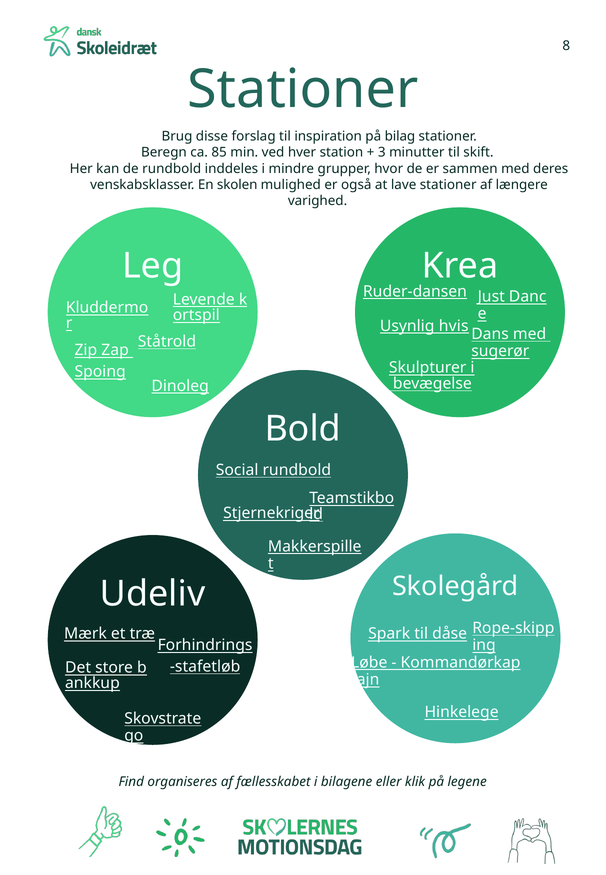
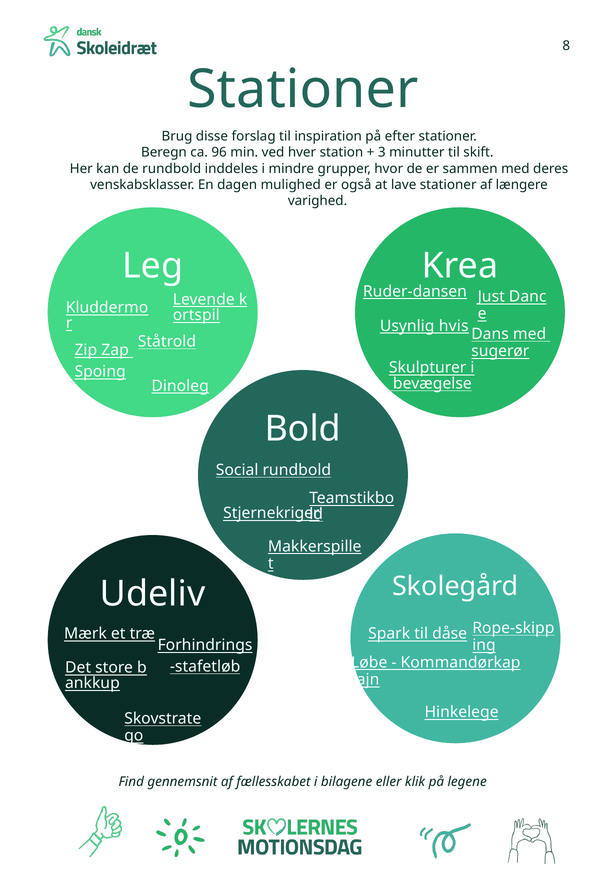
bilag: bilag -> efter
85: 85 -> 96
skolen: skolen -> dagen
organiseres: organiseres -> gennemsnit
